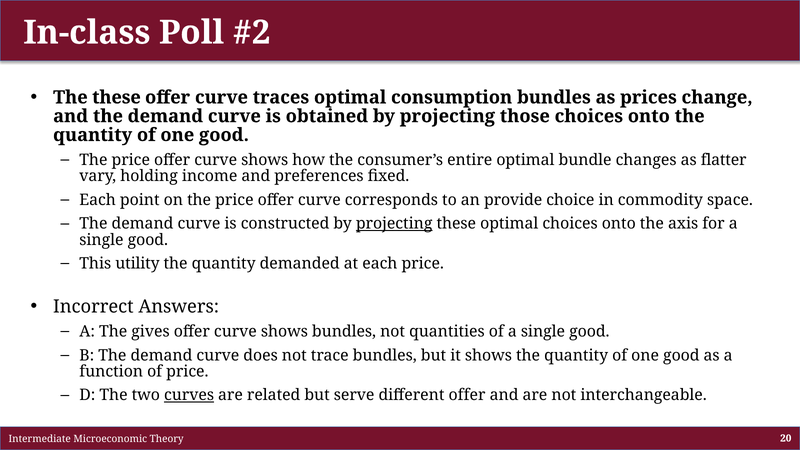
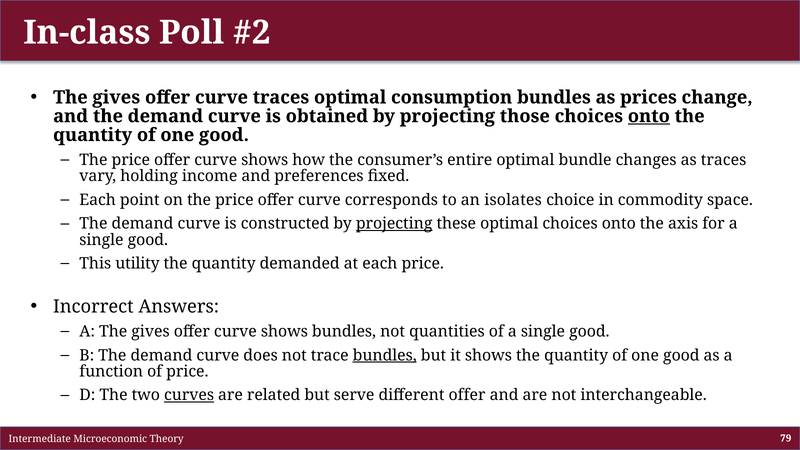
these at (116, 97): these -> gives
onto at (649, 116) underline: none -> present
as flatter: flatter -> traces
provide: provide -> isolates
bundles at (385, 355) underline: none -> present
20: 20 -> 79
